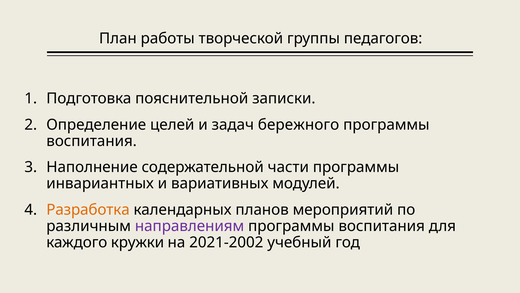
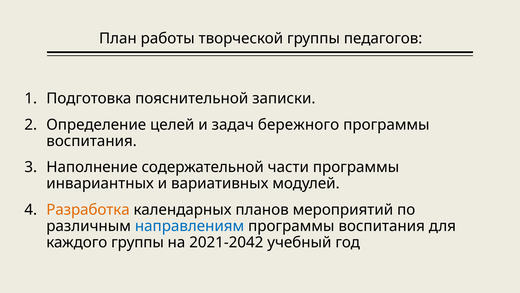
направлениям colour: purple -> blue
каждого кружки: кружки -> группы
2021-2002: 2021-2002 -> 2021-2042
